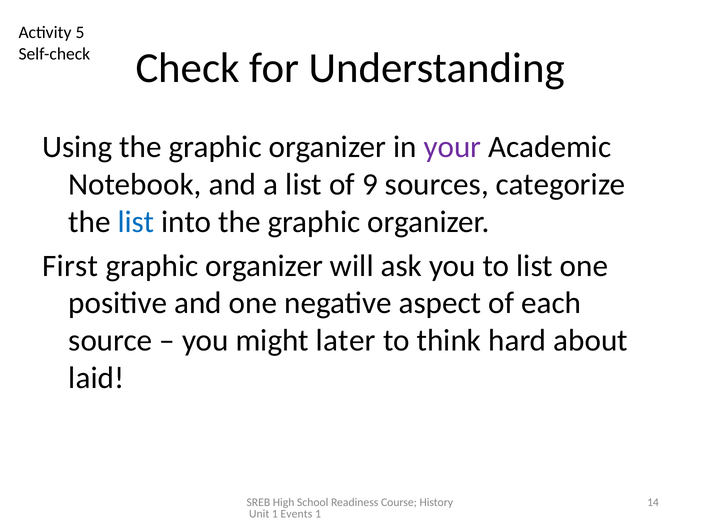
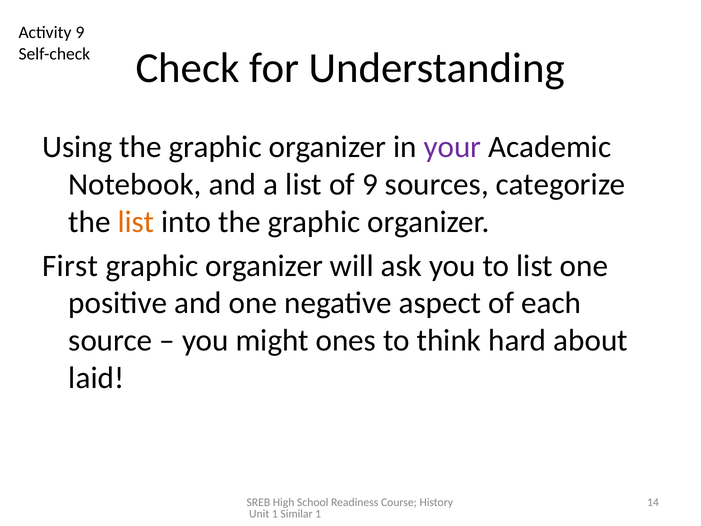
Activity 5: 5 -> 9
list at (136, 222) colour: blue -> orange
later: later -> ones
Events: Events -> Similar
